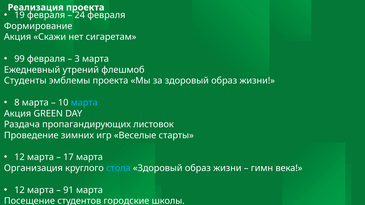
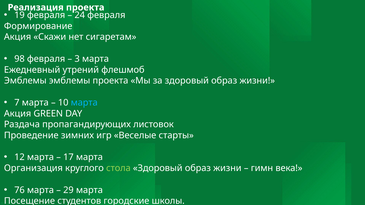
99: 99 -> 98
Студенты at (25, 81): Студенты -> Эмблемы
8: 8 -> 7
стола colour: light blue -> light green
12 at (19, 190): 12 -> 76
91: 91 -> 29
